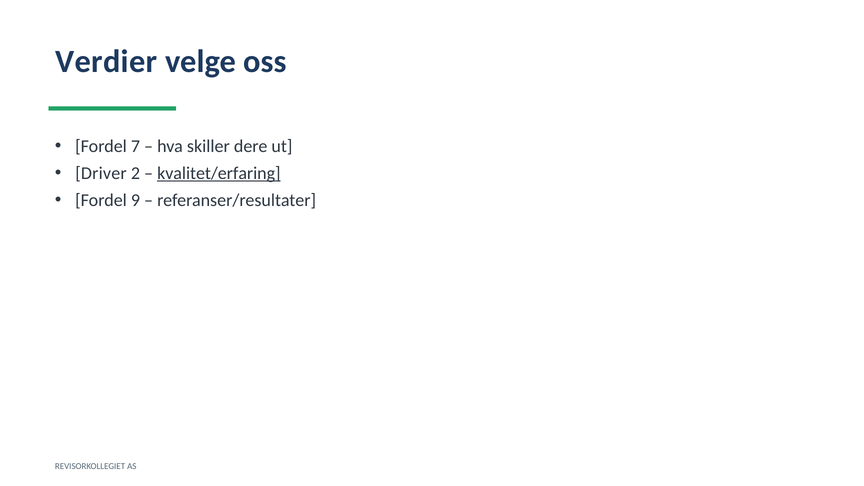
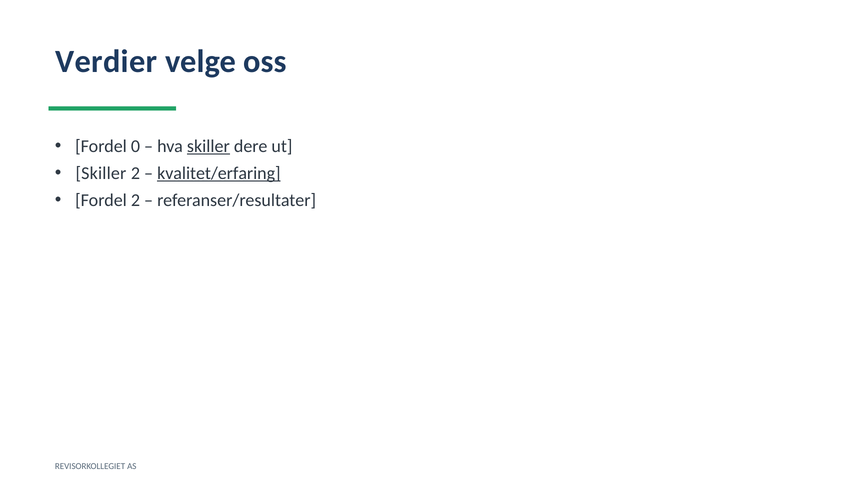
7: 7 -> 0
skiller at (208, 146) underline: none -> present
Driver at (101, 173): Driver -> Skiller
Fordel 9: 9 -> 2
